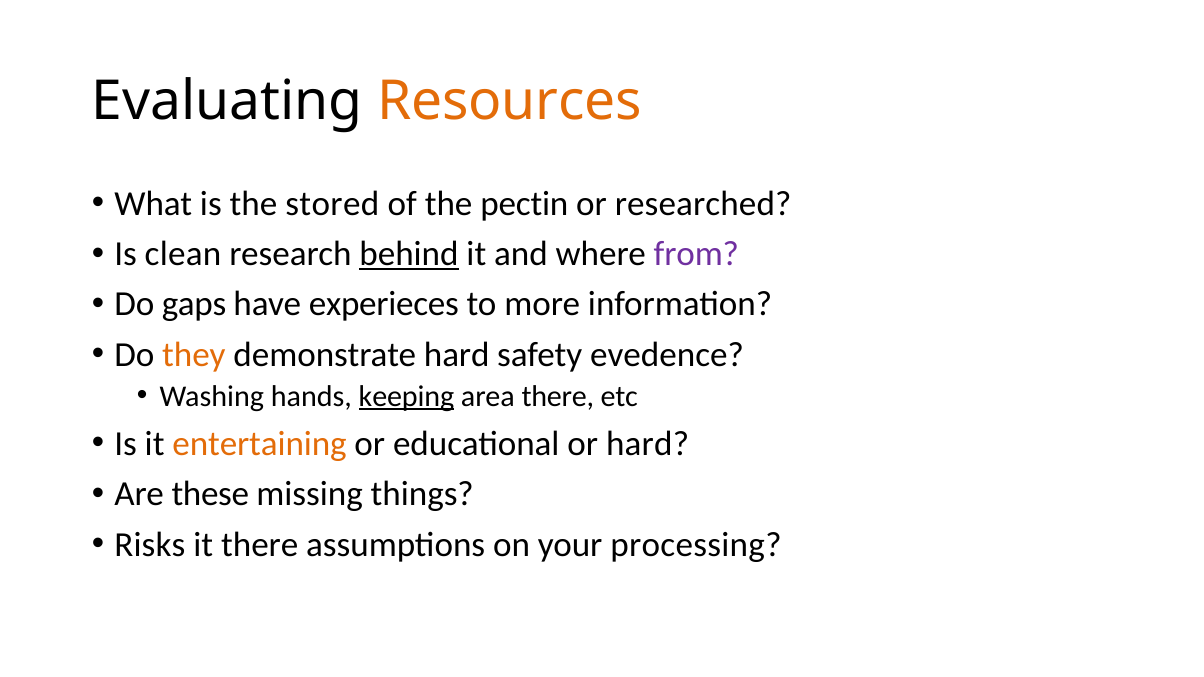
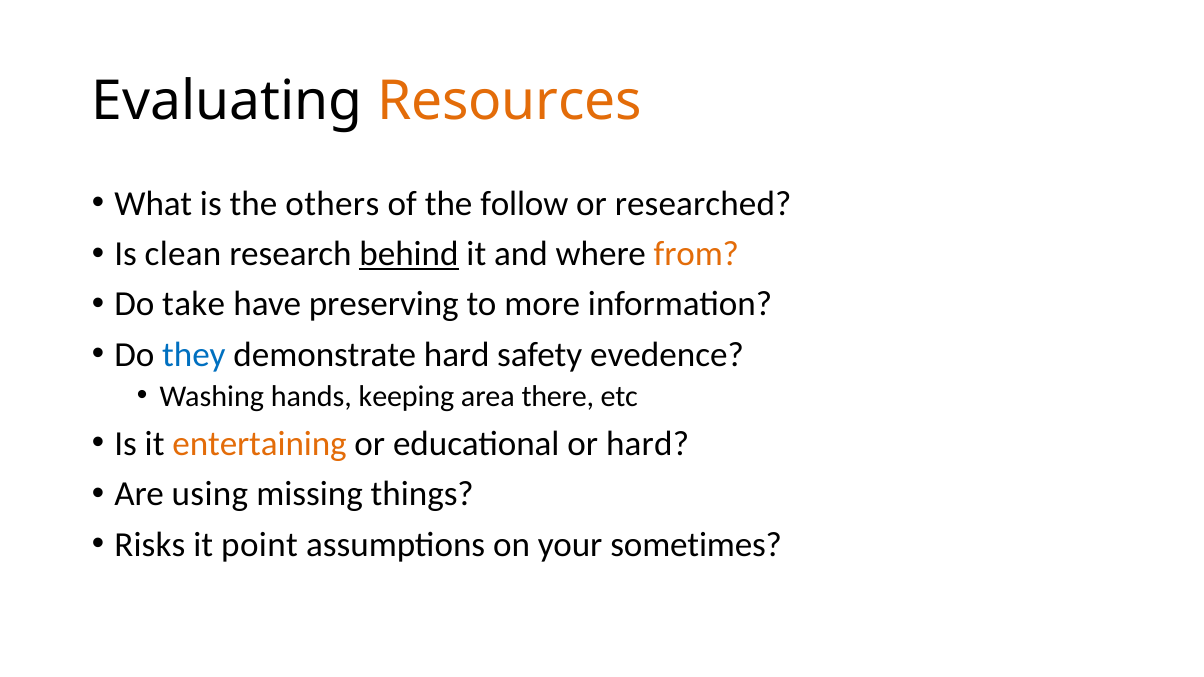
stored: stored -> others
pectin: pectin -> follow
from colour: purple -> orange
gaps: gaps -> take
experieces: experieces -> preserving
they colour: orange -> blue
keeping underline: present -> none
these: these -> using
it there: there -> point
processing: processing -> sometimes
